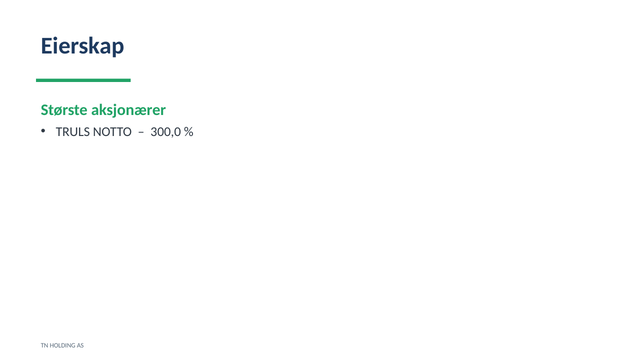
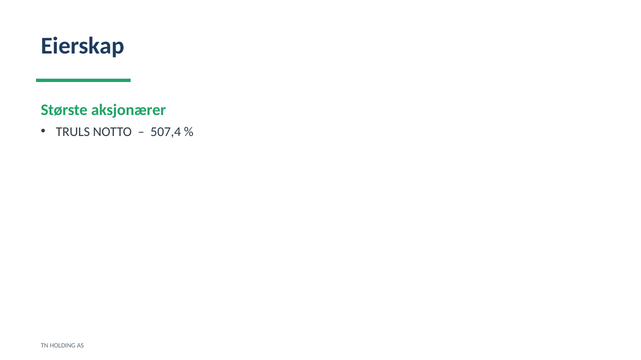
300,0: 300,0 -> 507,4
